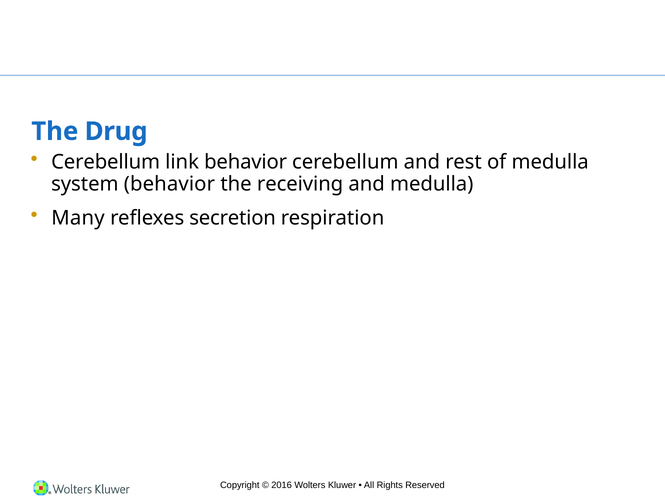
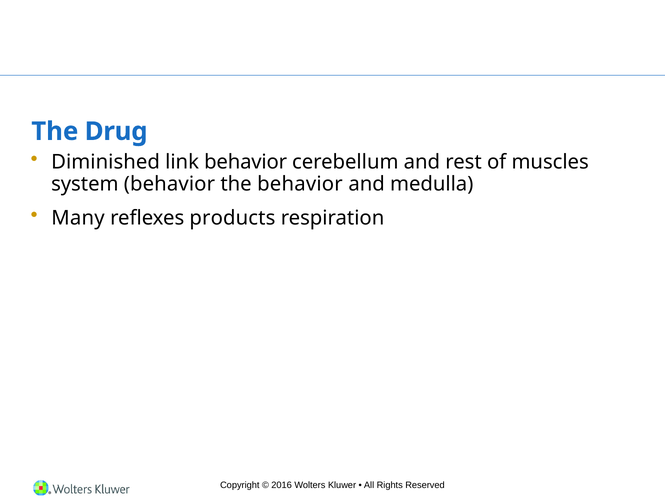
Cerebellum at (106, 162): Cerebellum -> Diminished
of medulla: medulla -> muscles
the receiving: receiving -> behavior
secretion: secretion -> products
